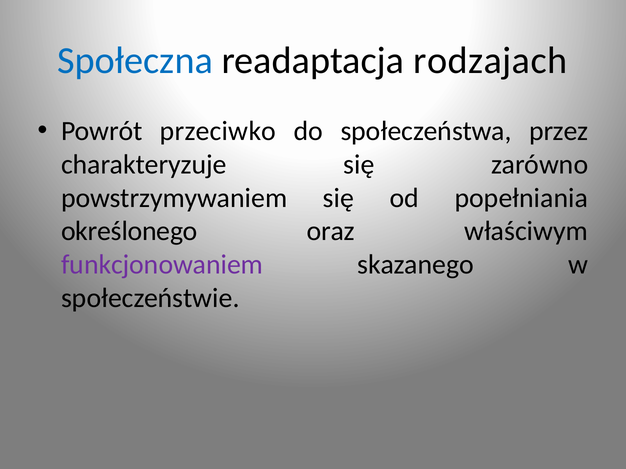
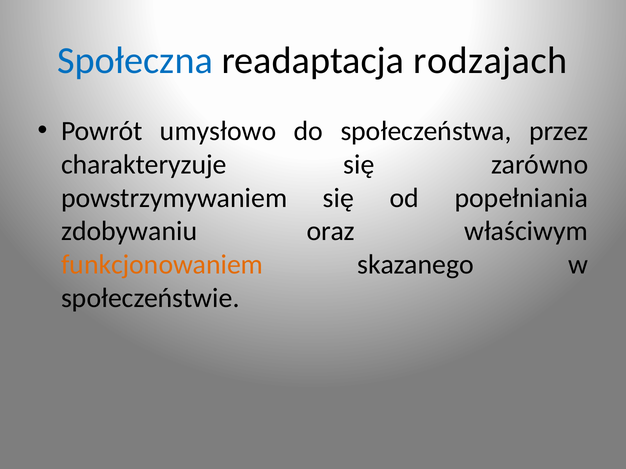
przeciwko: przeciwko -> umysłowo
określonego: określonego -> zdobywaniu
funkcjonowaniem colour: purple -> orange
